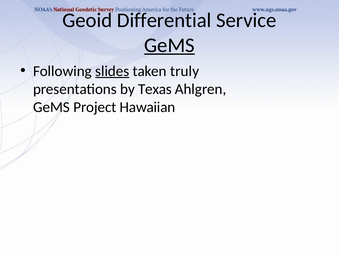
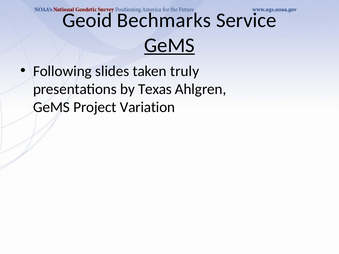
Differential: Differential -> Bechmarks
slides underline: present -> none
Hawaiian: Hawaiian -> Variation
